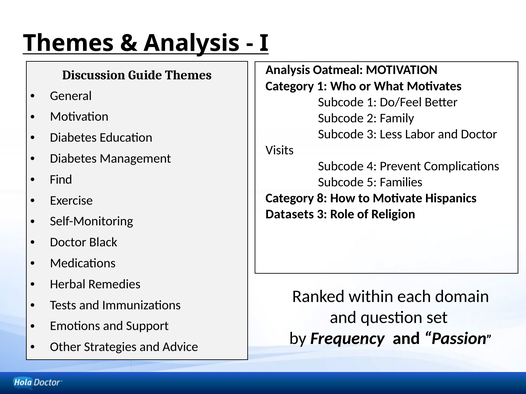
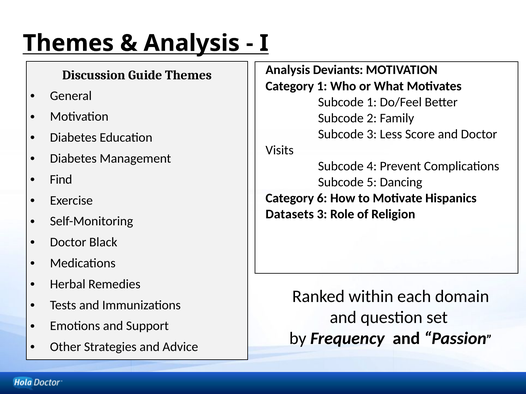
Oatmeal: Oatmeal -> Deviants
Labor: Labor -> Score
Families: Families -> Dancing
8: 8 -> 6
